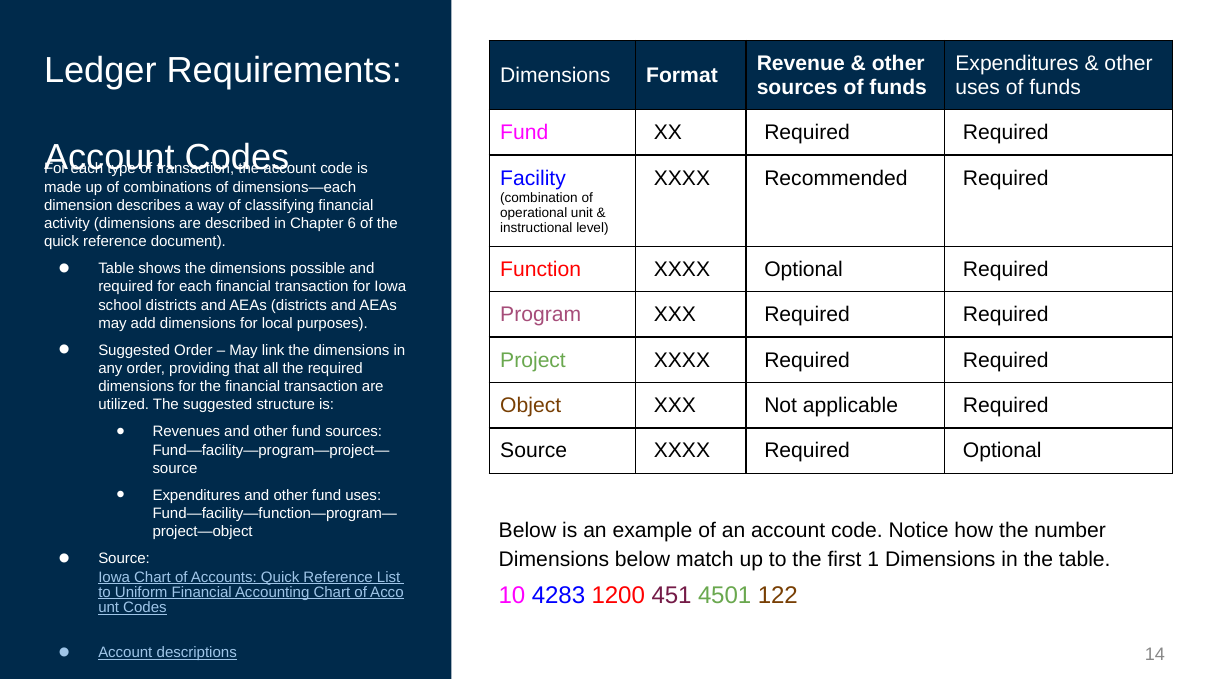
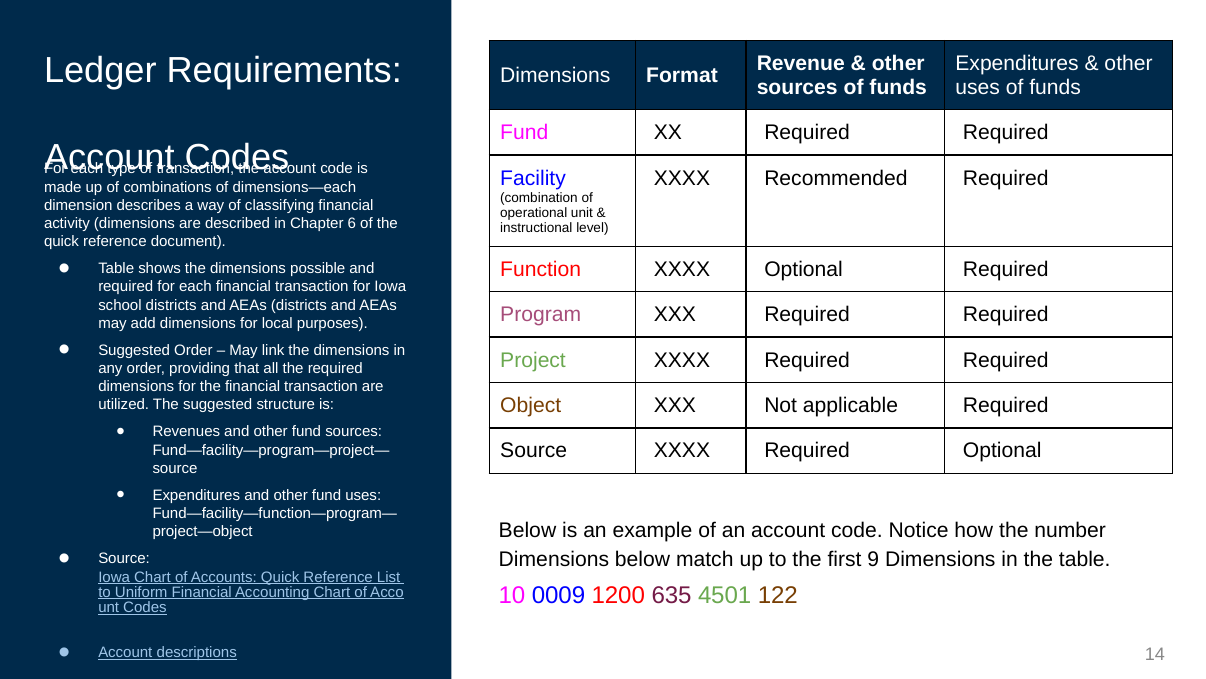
1: 1 -> 9
4283: 4283 -> 0009
451: 451 -> 635
